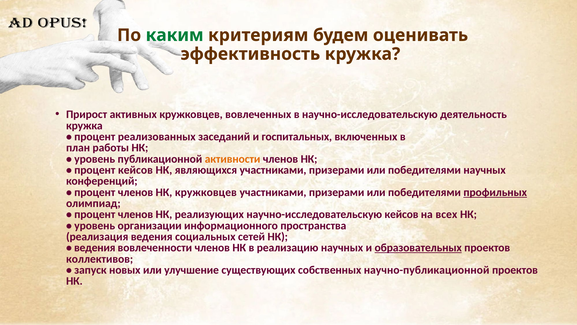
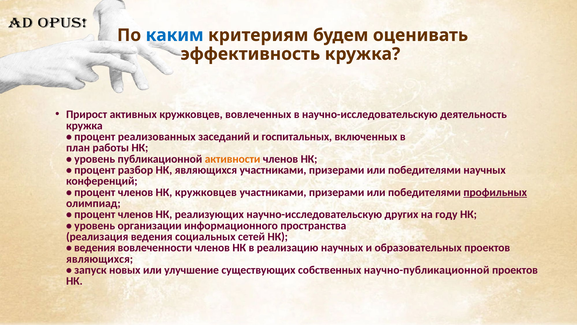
каким colour: green -> blue
процент кейсов: кейсов -> разбор
научно-исследовательскую кейсов: кейсов -> других
всех: всех -> году
образовательных underline: present -> none
коллективов at (100, 259): коллективов -> являющихся
